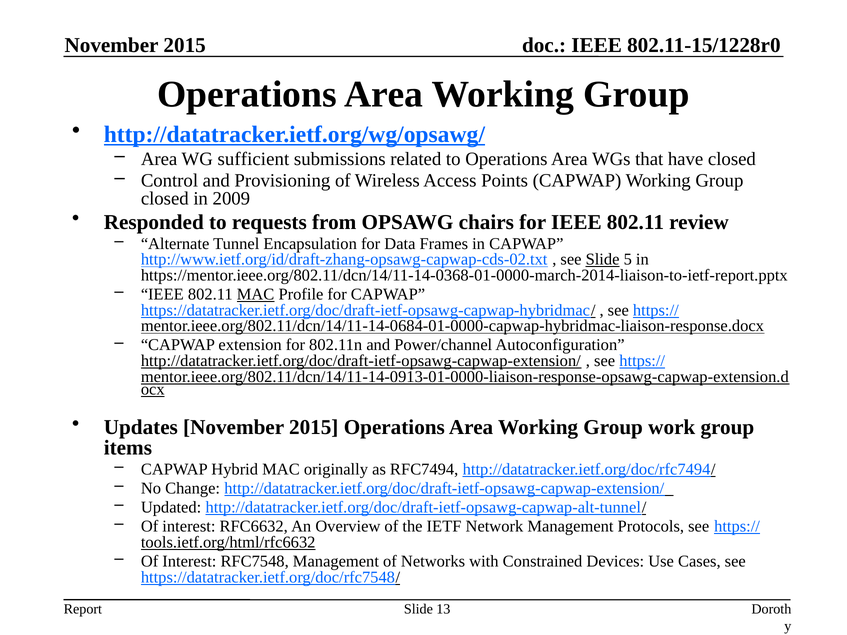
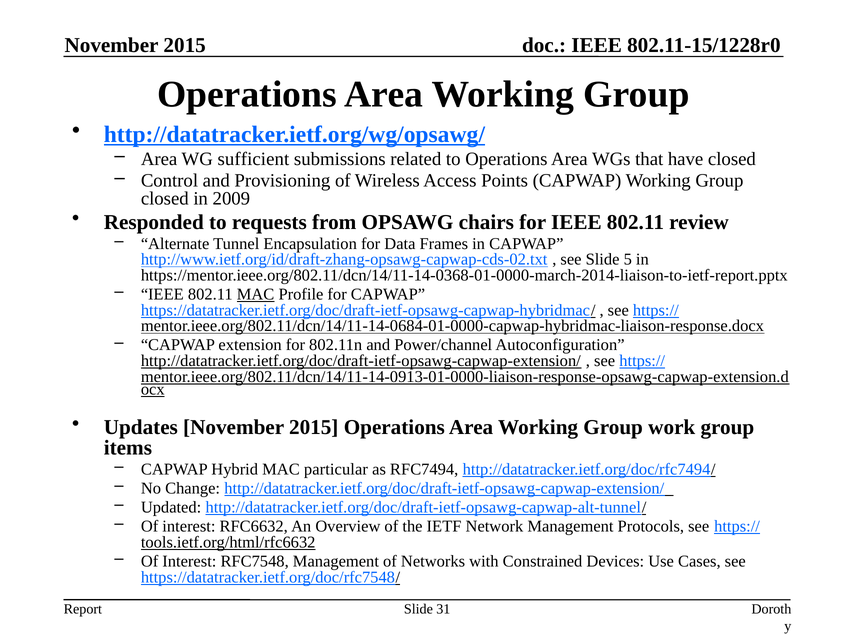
Slide at (603, 260) underline: present -> none
originally: originally -> particular
13: 13 -> 31
